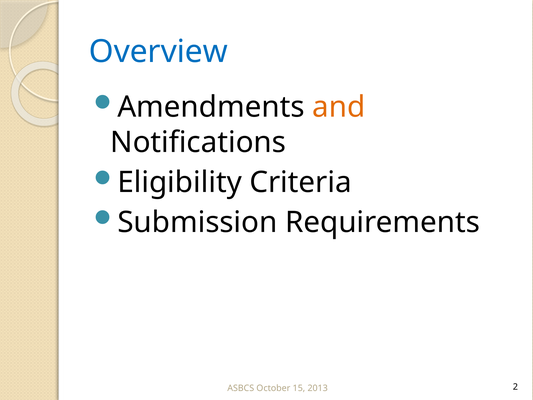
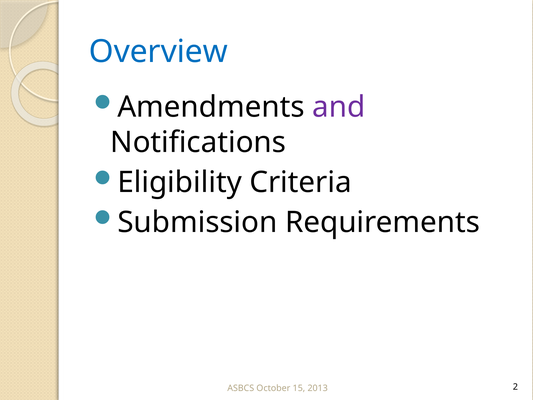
and colour: orange -> purple
